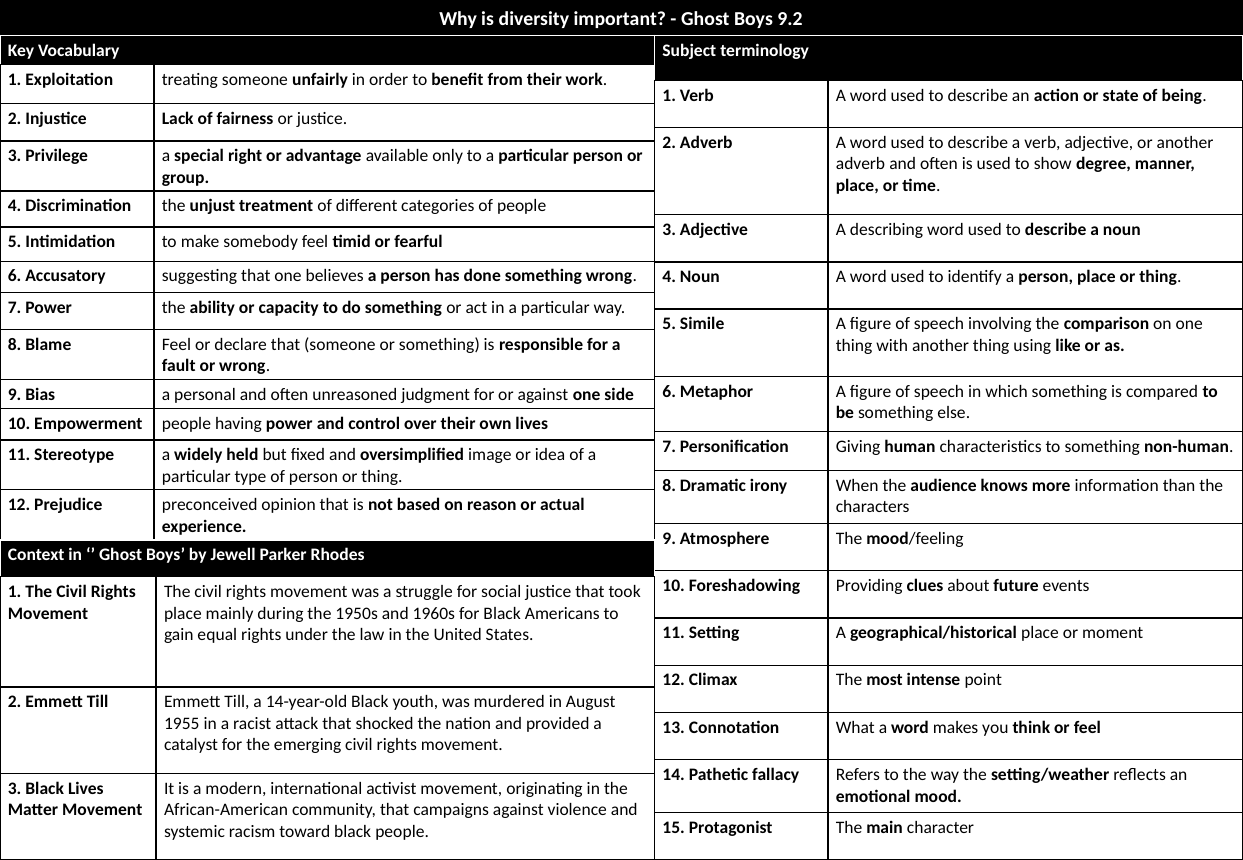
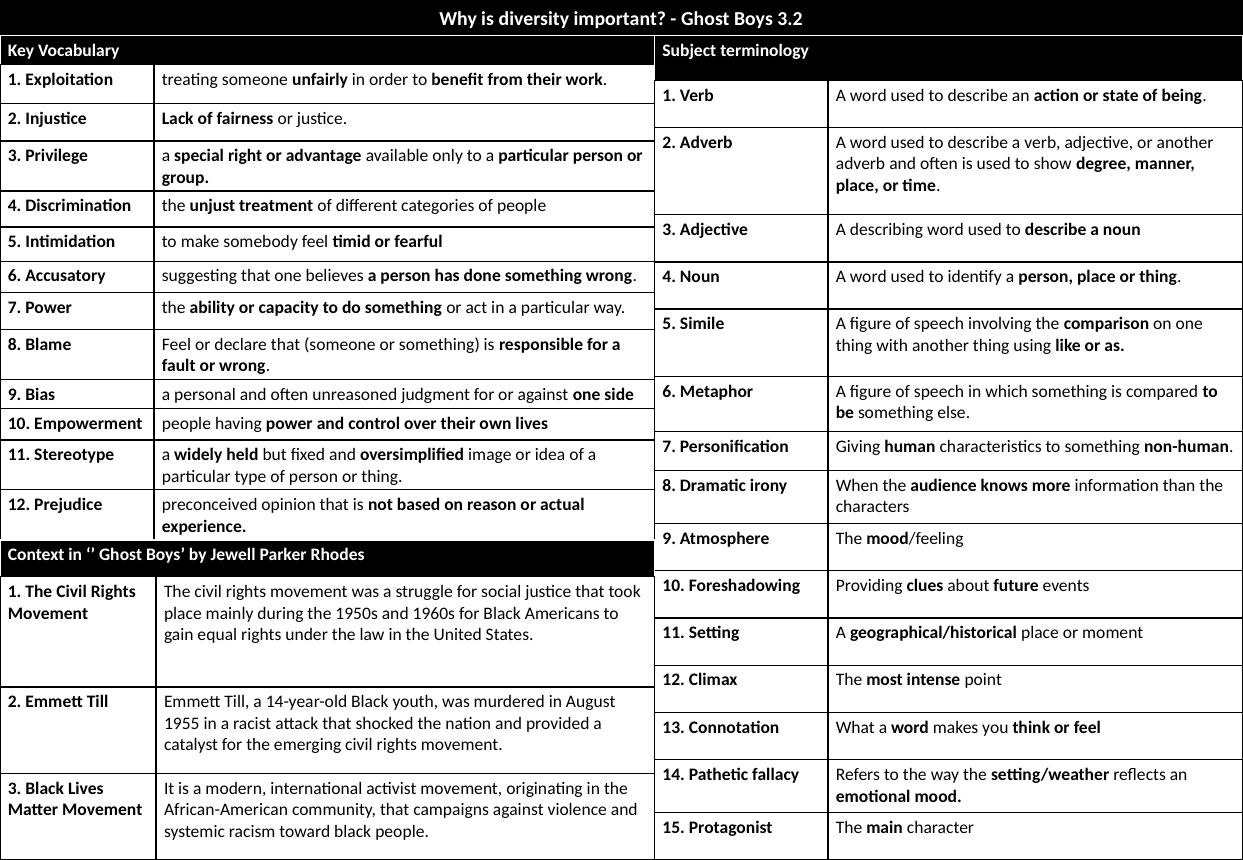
9.2: 9.2 -> 3.2
